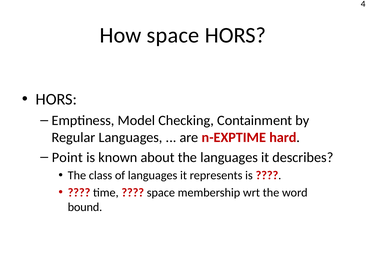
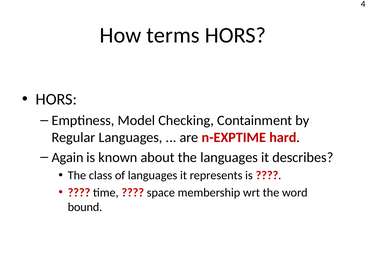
How space: space -> terms
Point: Point -> Again
